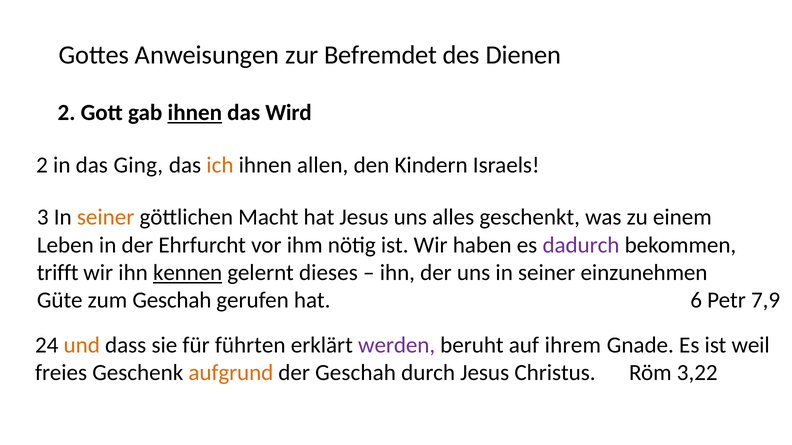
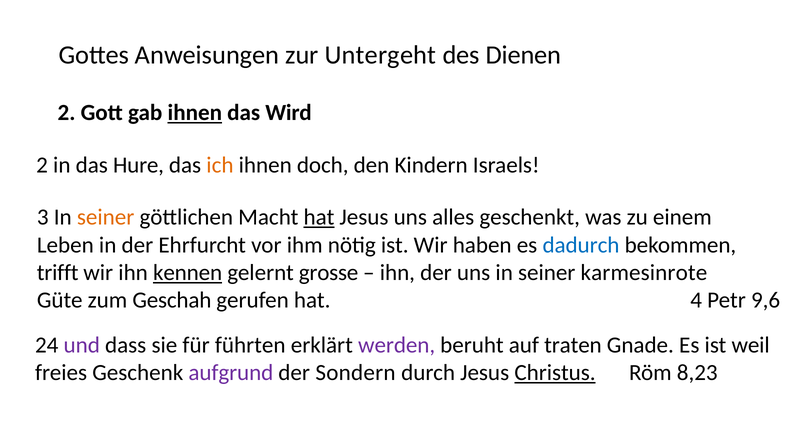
Befremdet: Befremdet -> Untergeht
Ging: Ging -> Hure
allen: allen -> doch
hat at (319, 217) underline: none -> present
dadurch colour: purple -> blue
dieses: dieses -> grosse
einzunehmen: einzunehmen -> karmesinrote
6: 6 -> 4
7,9: 7,9 -> 9,6
und colour: orange -> purple
ihrem: ihrem -> traten
aufgrund colour: orange -> purple
der Geschah: Geschah -> Sondern
Christus underline: none -> present
3,22: 3,22 -> 8,23
